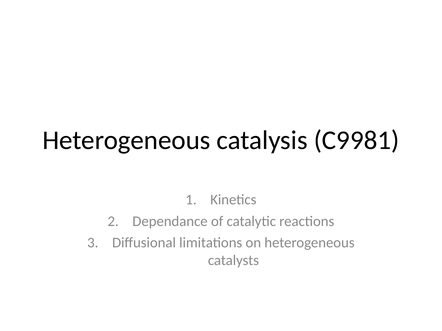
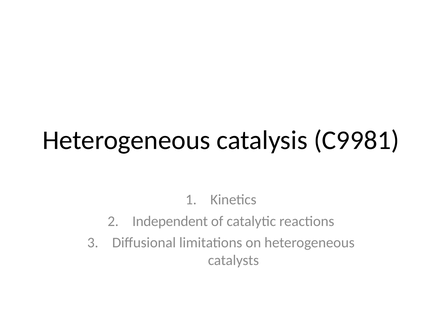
Dependance: Dependance -> Independent
